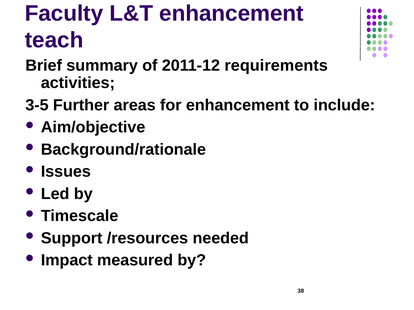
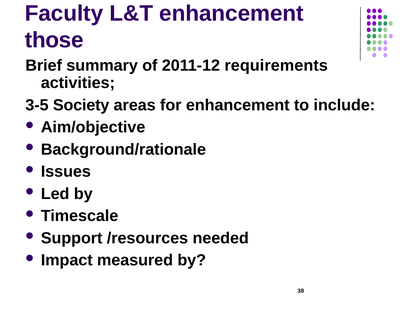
teach: teach -> those
Further: Further -> Society
